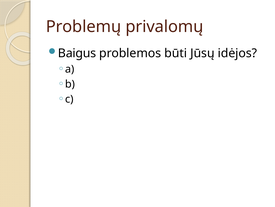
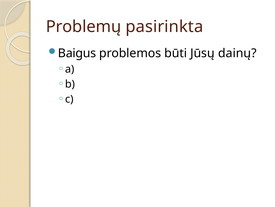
privalomų: privalomų -> pasirinkta
idėjos: idėjos -> dainų
